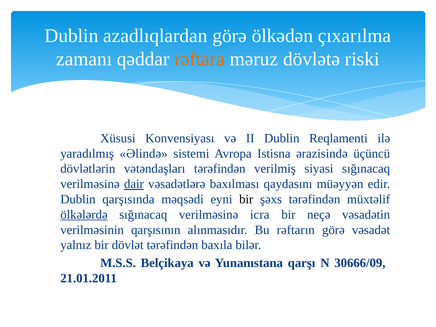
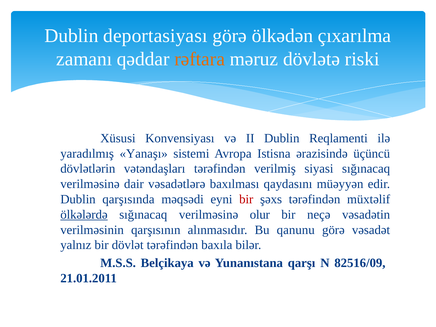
azadlıqlardan: azadlıqlardan -> deportasiyası
Əlində: Əlində -> Yanaşı
dair underline: present -> none
bir at (246, 199) colour: black -> red
icra: icra -> olur
rəftarın: rəftarın -> qanunu
30666/09: 30666/09 -> 82516/09
